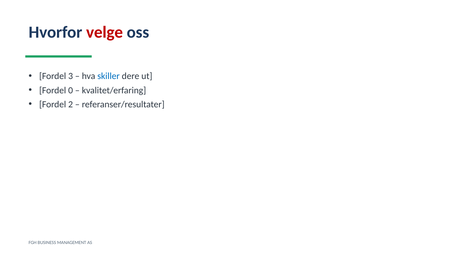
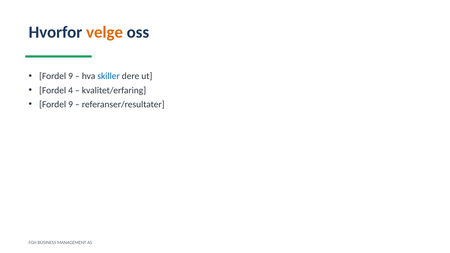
velge colour: red -> orange
3 at (71, 76): 3 -> 9
0: 0 -> 4
2 at (71, 104): 2 -> 9
